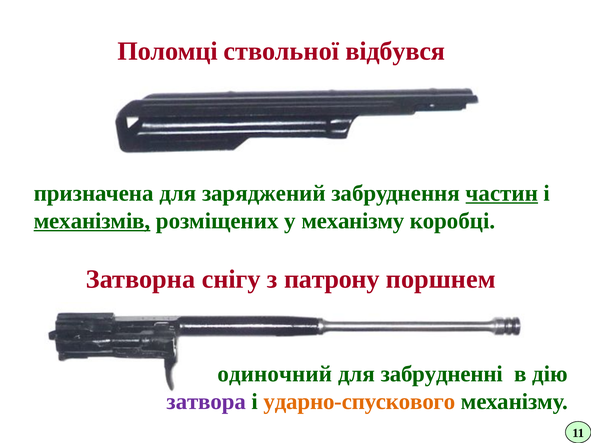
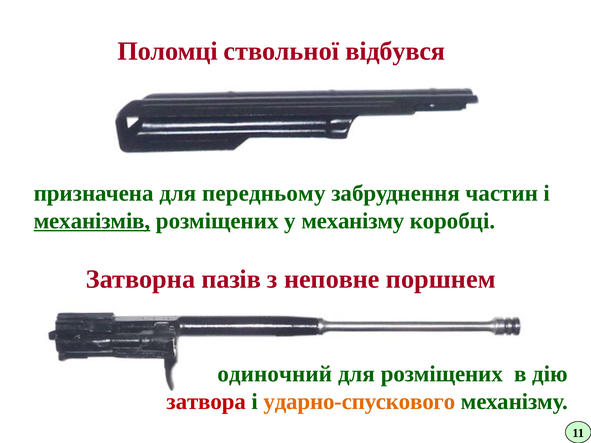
заряджений: заряджений -> передньому
частин underline: present -> none
снігу: снігу -> пазів
патрону: патрону -> неповне
для забрудненні: забрудненні -> розміщених
затвора colour: purple -> red
